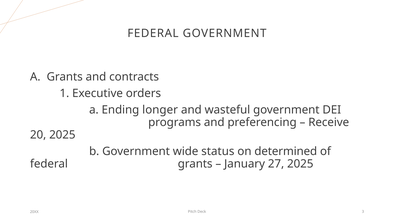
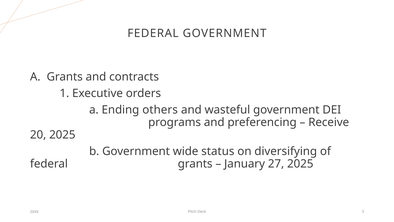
longer: longer -> others
determined: determined -> diversifying
